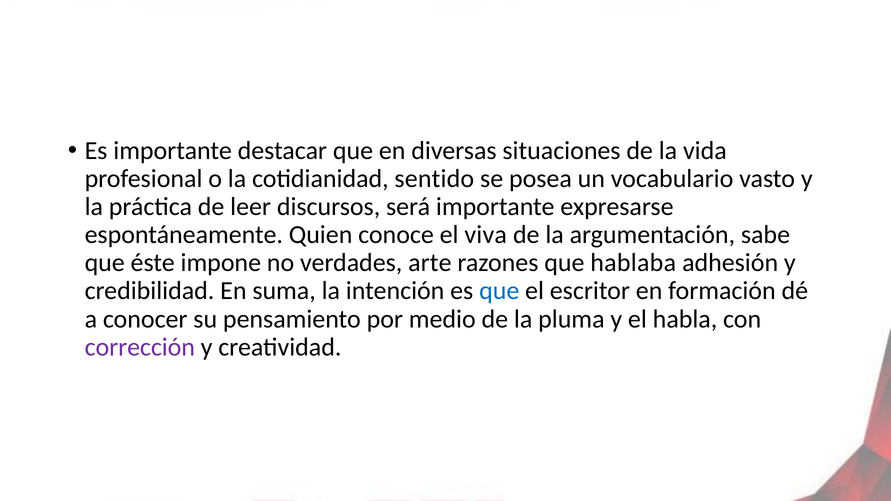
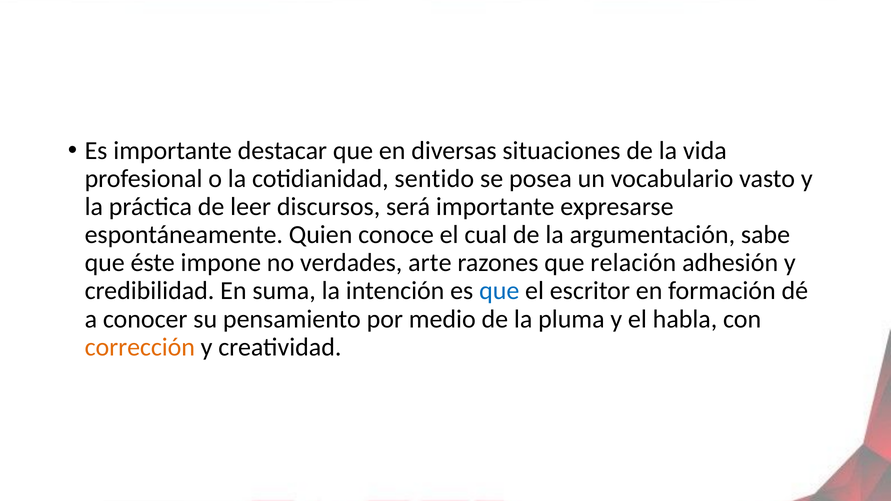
viva: viva -> cual
hablaba: hablaba -> relación
corrección colour: purple -> orange
